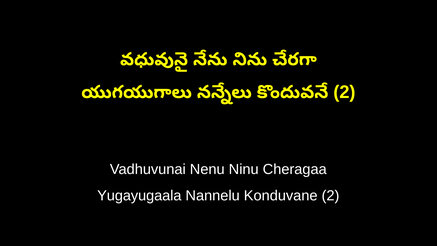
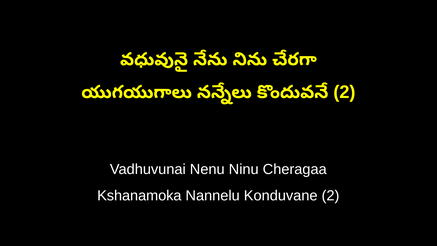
Yugayugaala: Yugayugaala -> Kshanamoka
